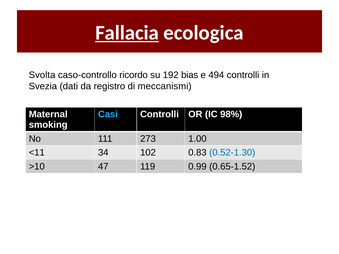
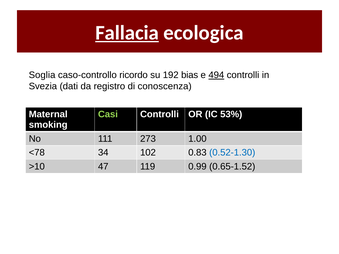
Svolta: Svolta -> Soglia
494 underline: none -> present
meccanismi: meccanismi -> conoscenza
Casi colour: light blue -> light green
98%: 98% -> 53%
<11: <11 -> <78
